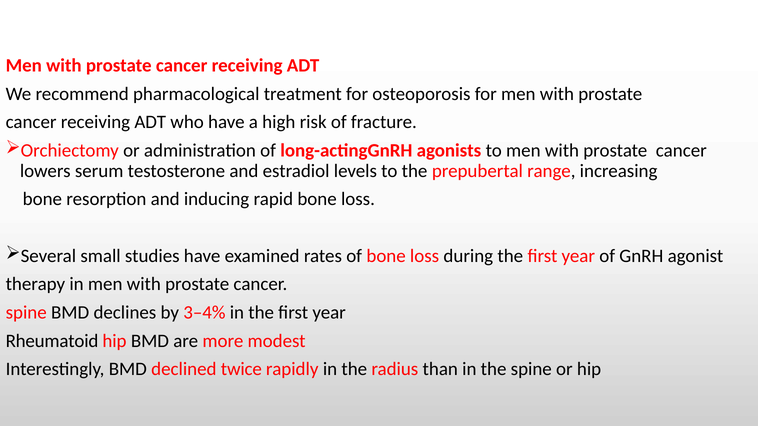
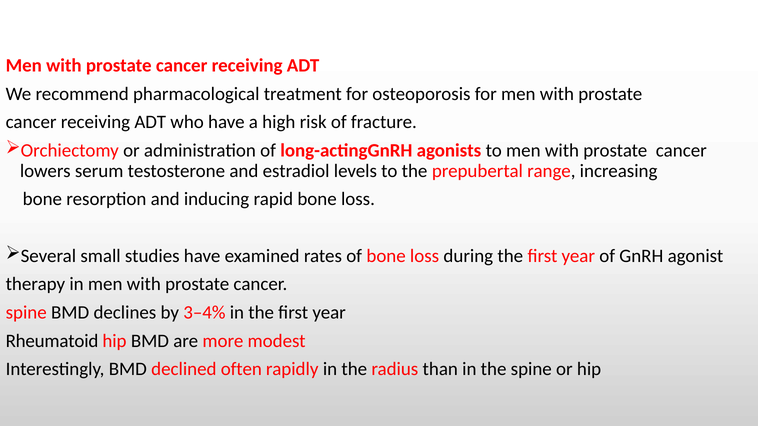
twice: twice -> often
